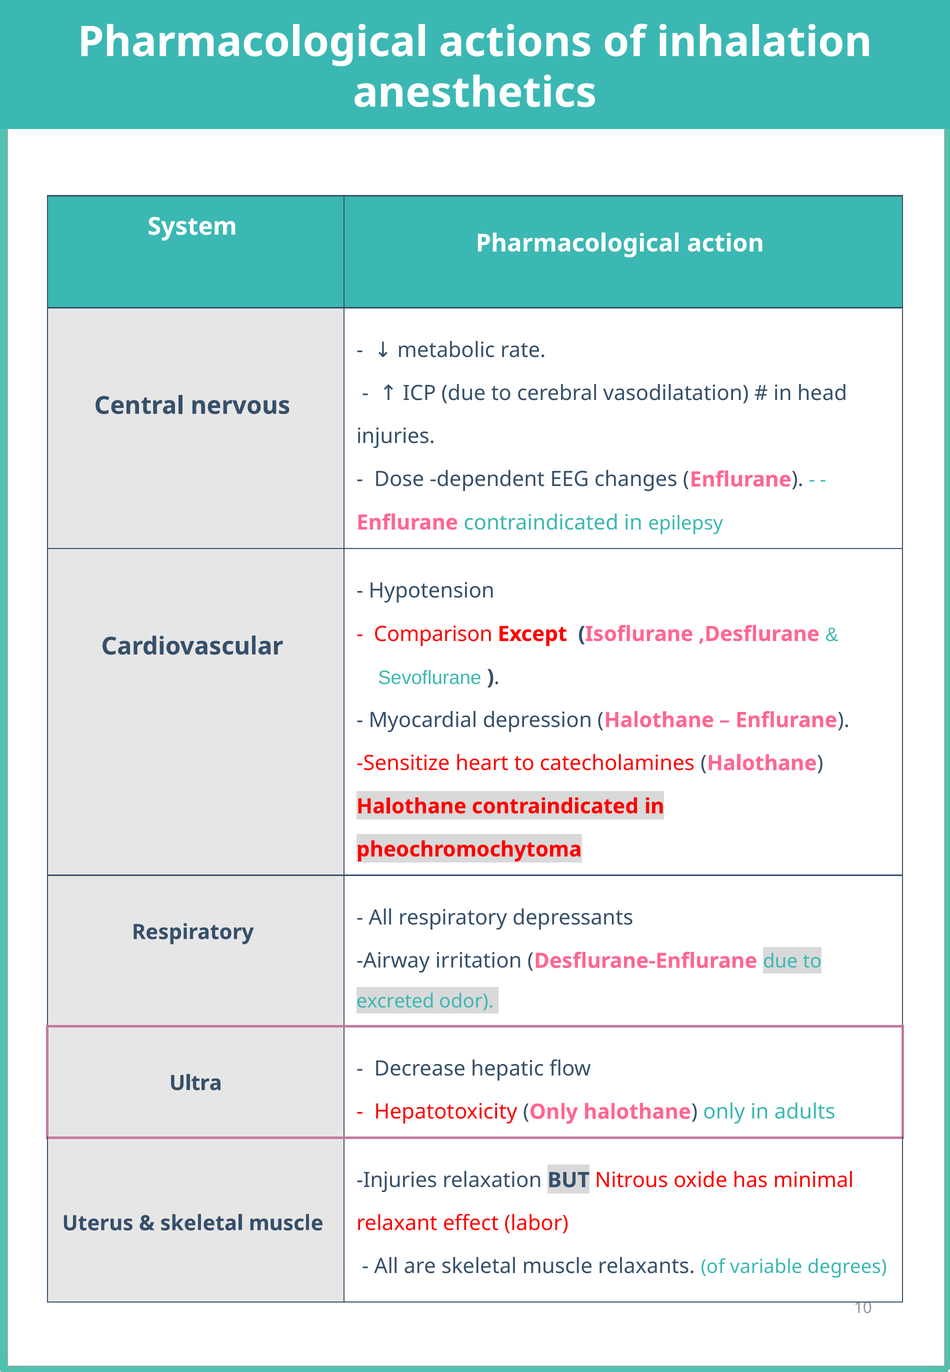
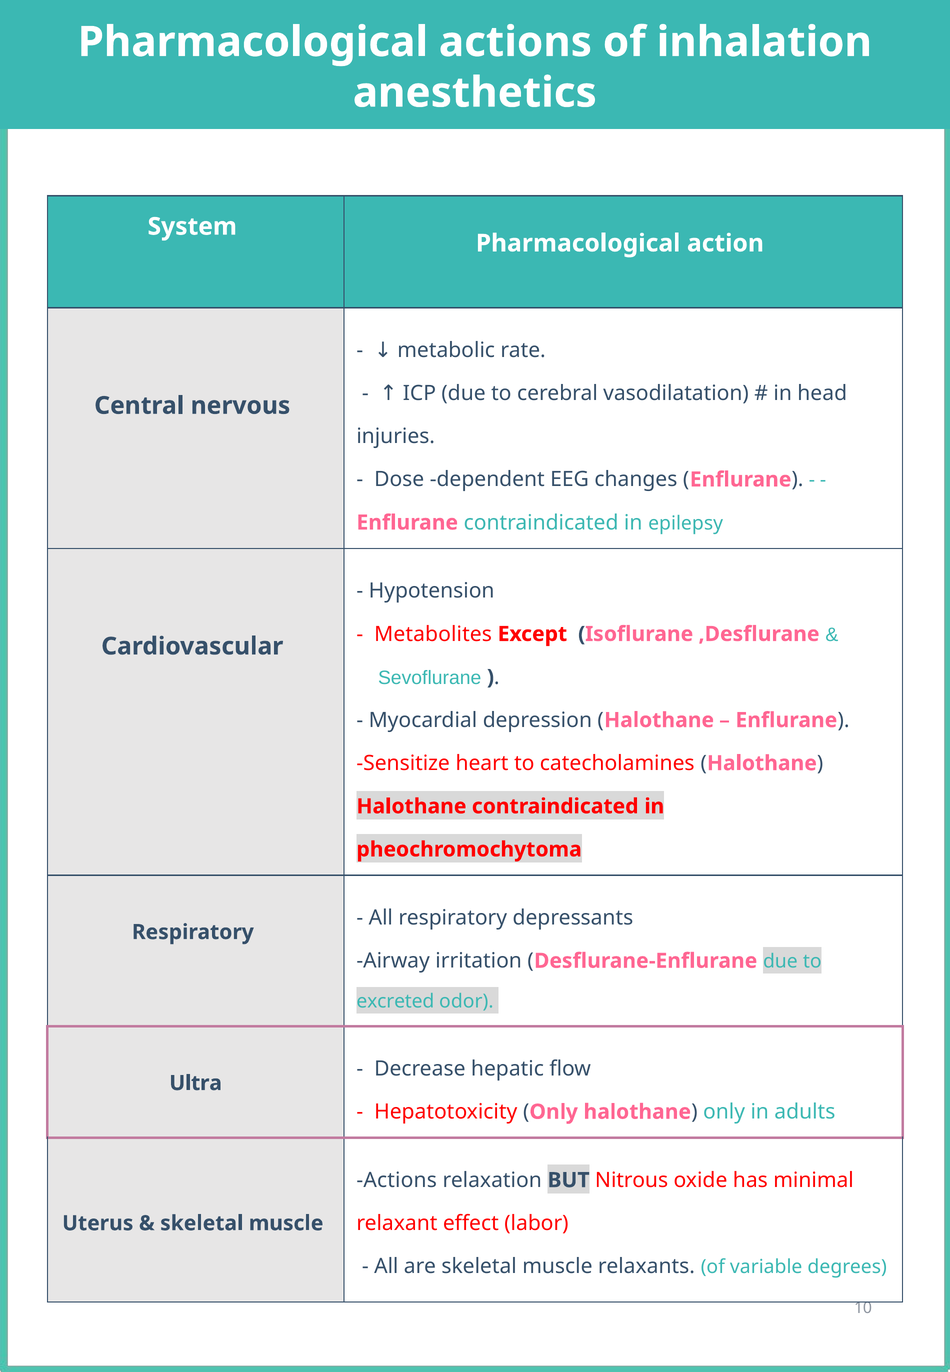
Comparison: Comparison -> Metabolites
Injuries at (397, 1180): Injuries -> Actions
